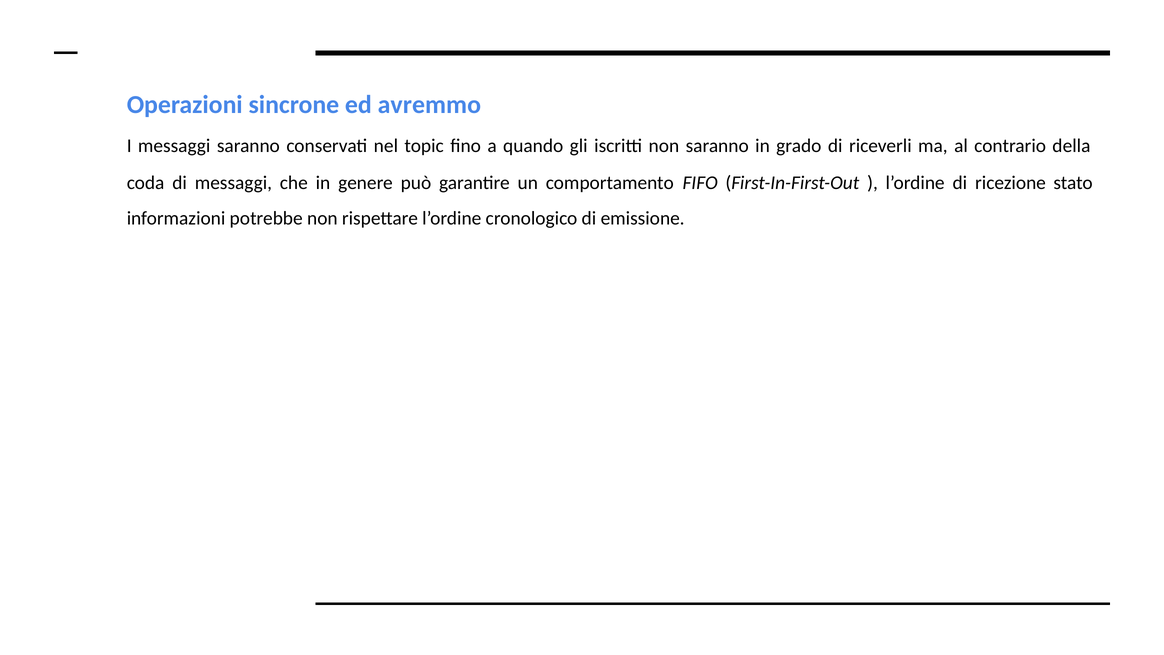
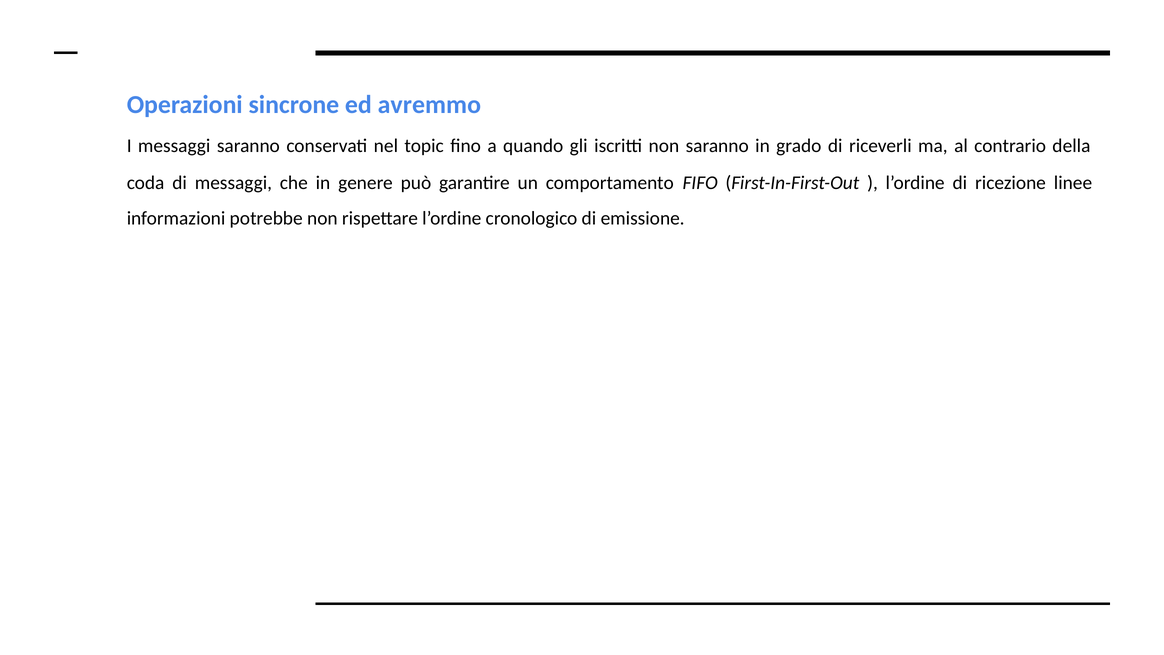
stato: stato -> linee
